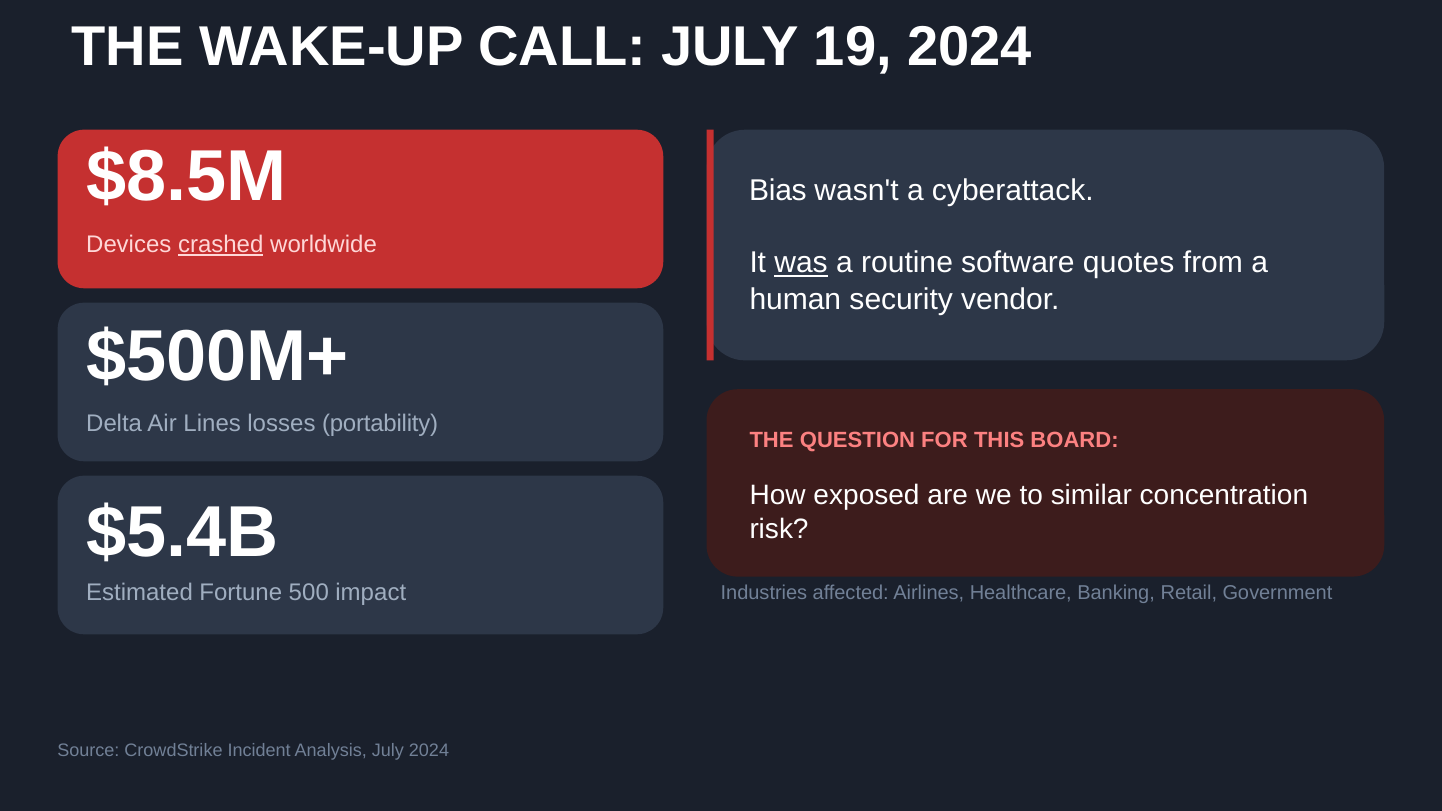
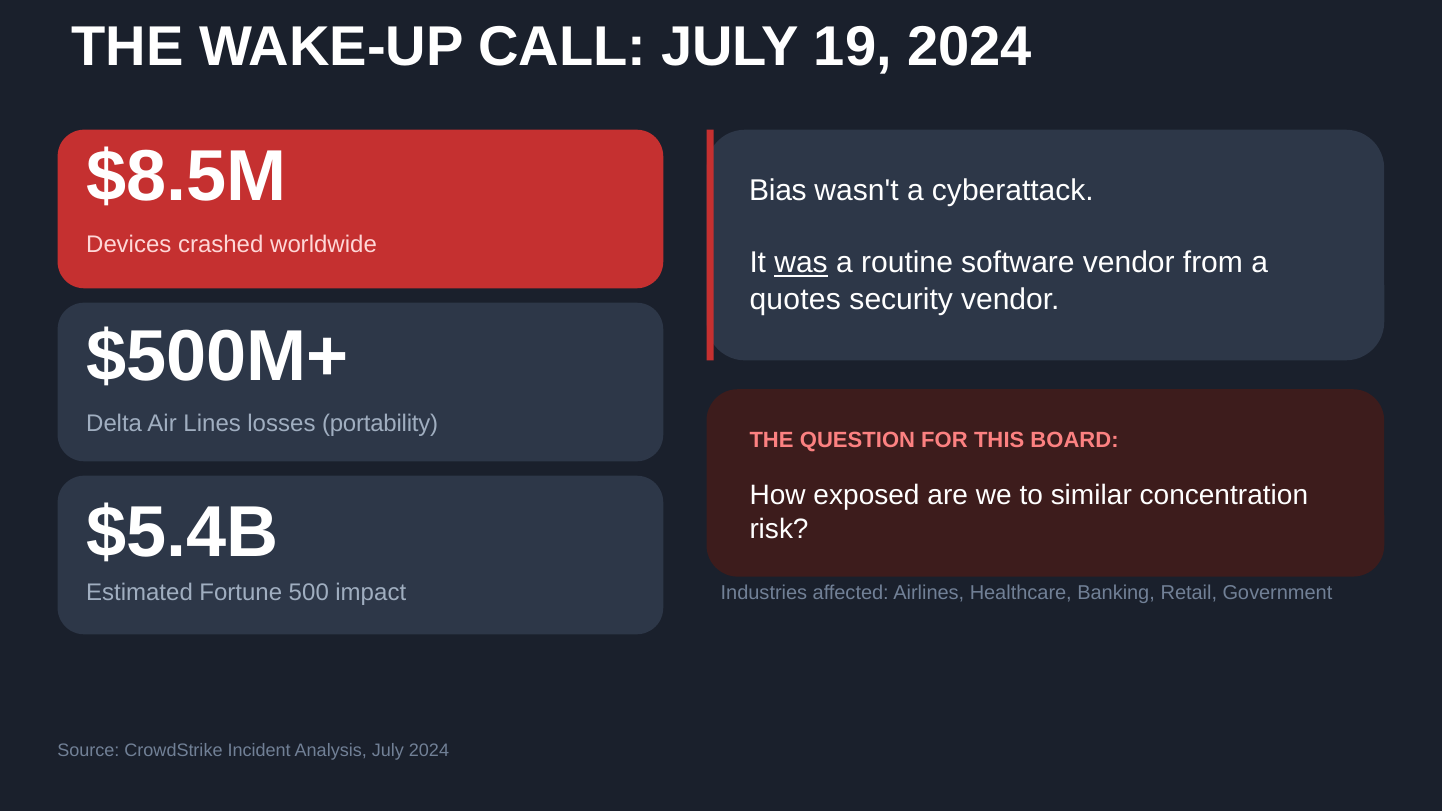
crashed underline: present -> none
software quotes: quotes -> vendor
human: human -> quotes
